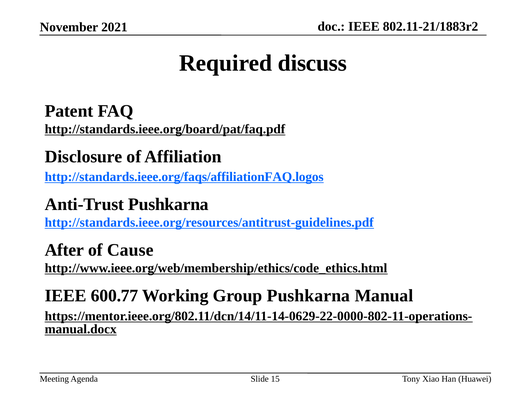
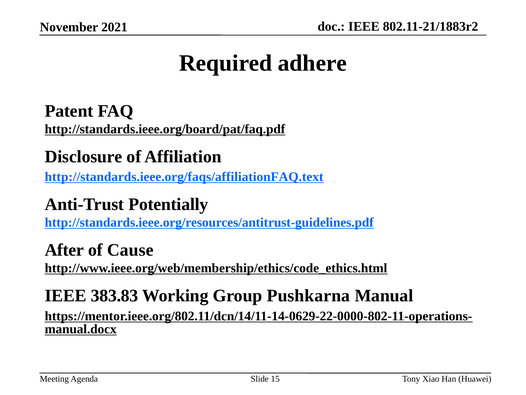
discuss: discuss -> adhere
http://standards.ieee.org/faqs/affiliationFAQ.logos: http://standards.ieee.org/faqs/affiliationFAQ.logos -> http://standards.ieee.org/faqs/affiliationFAQ.text
Anti-Trust Pushkarna: Pushkarna -> Potentially
600.77: 600.77 -> 383.83
